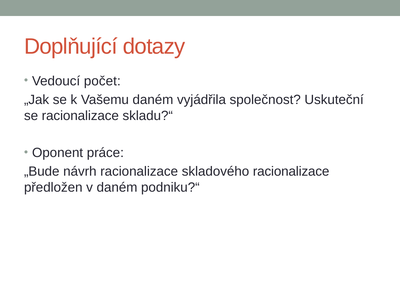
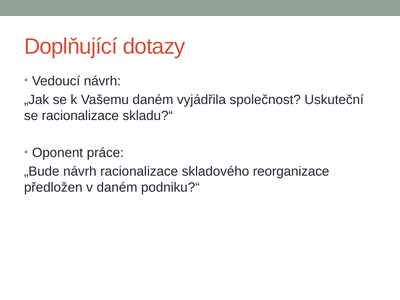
Vedoucí počet: počet -> návrh
skladového racionalizace: racionalizace -> reorganizace
